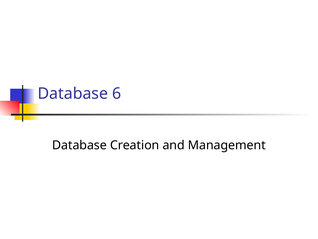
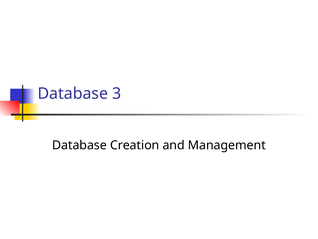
6: 6 -> 3
